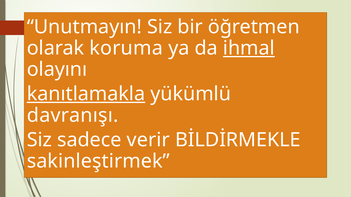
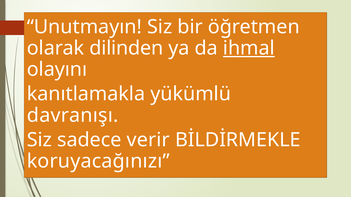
koruma: koruma -> dilinden
kanıtlamakla underline: present -> none
sakinleştirmek: sakinleştirmek -> koruyacağınızı
